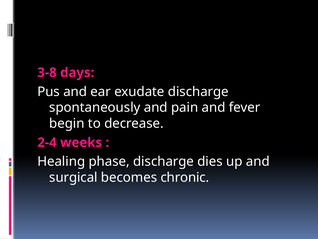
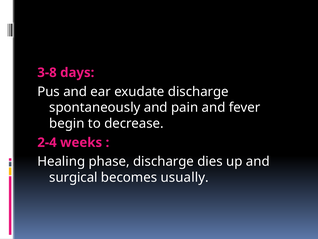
chronic: chronic -> usually
